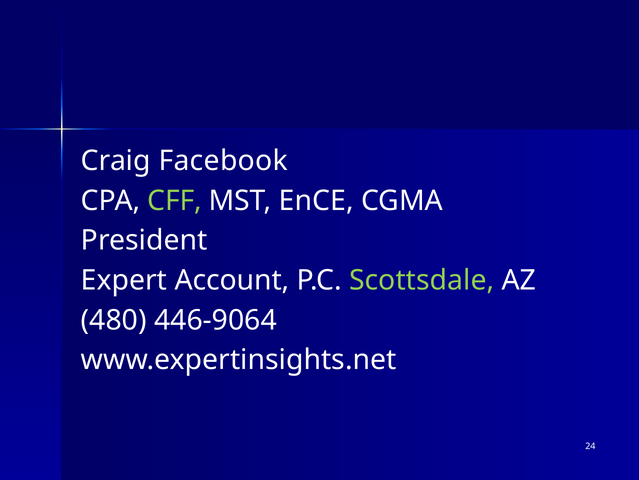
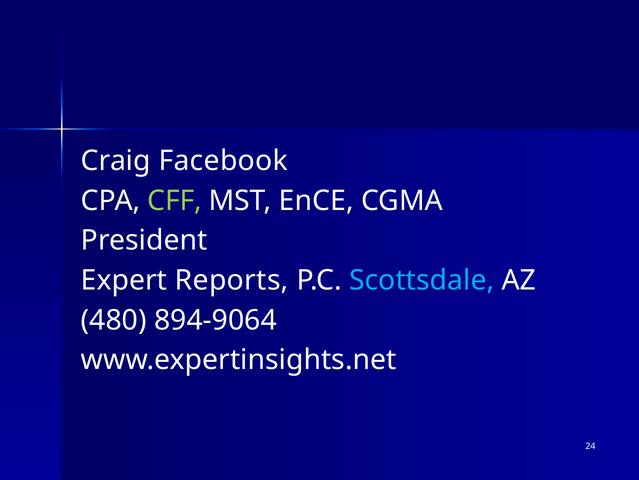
Account: Account -> Reports
Scottsdale colour: light green -> light blue
446-9064: 446-9064 -> 894-9064
